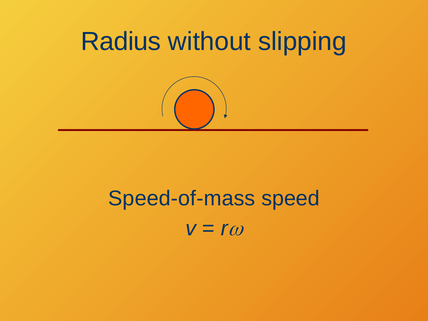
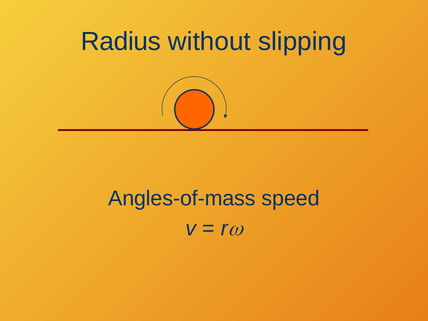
Speed-of-mass: Speed-of-mass -> Angles-of-mass
